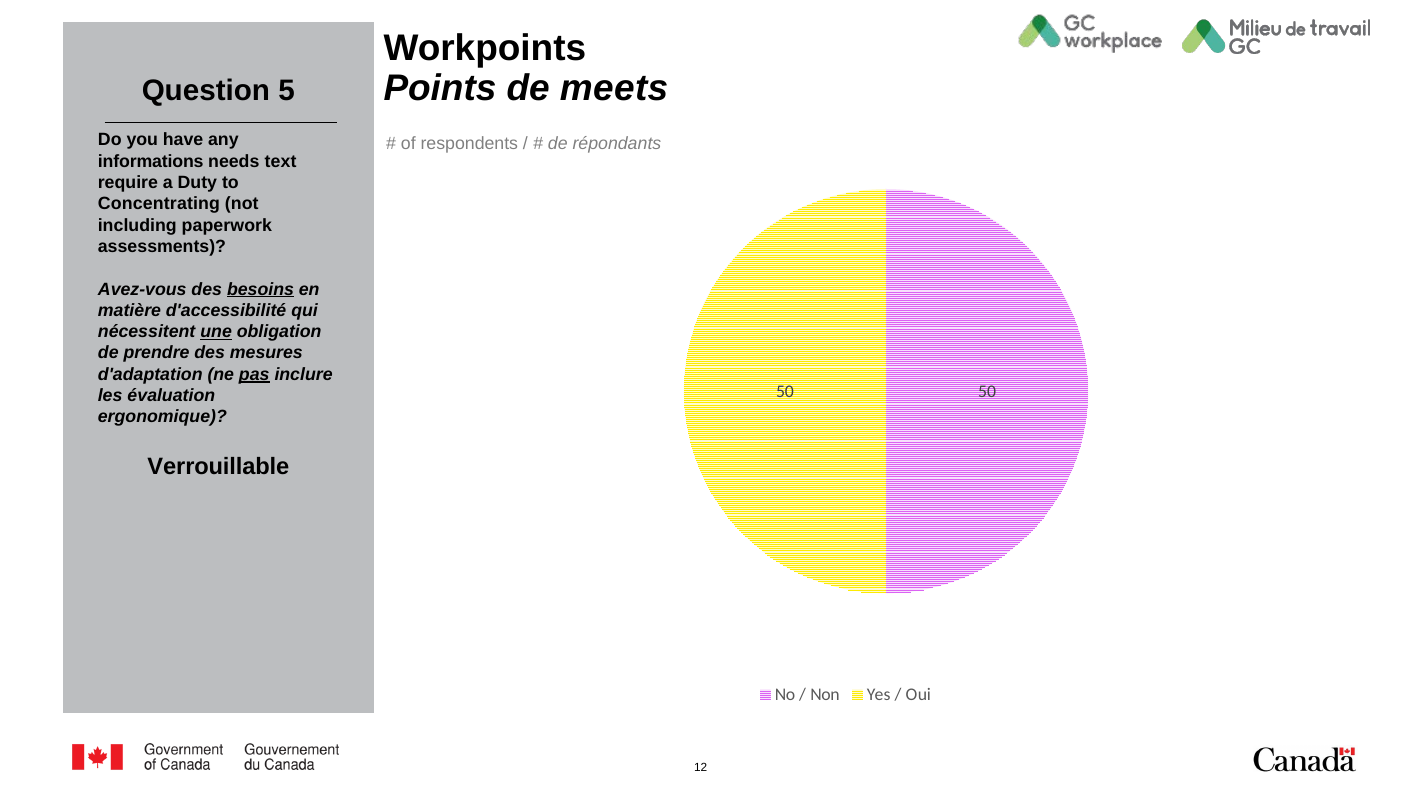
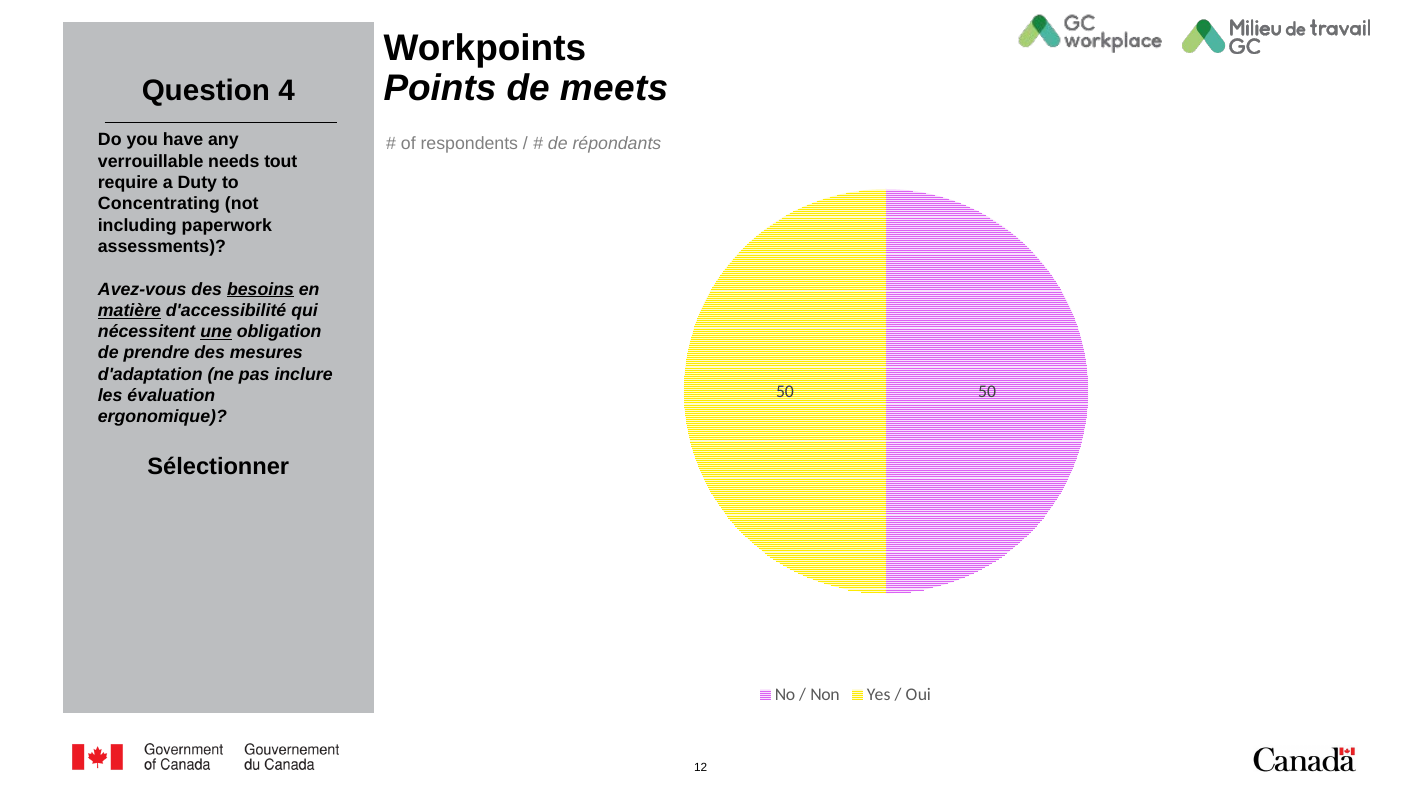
5: 5 -> 4
informations: informations -> verrouillable
text: text -> tout
matière underline: none -> present
pas underline: present -> none
Verrouillable: Verrouillable -> Sélectionner
